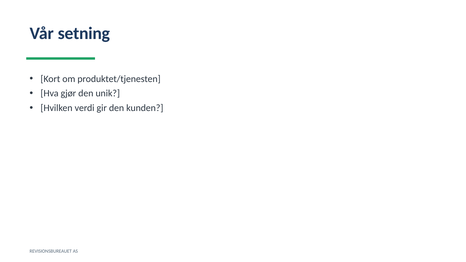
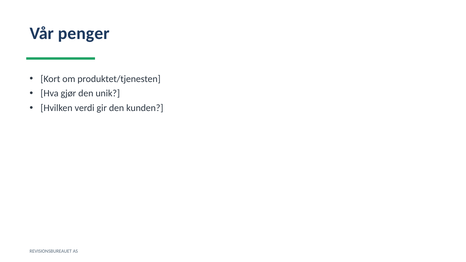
setning: setning -> penger
